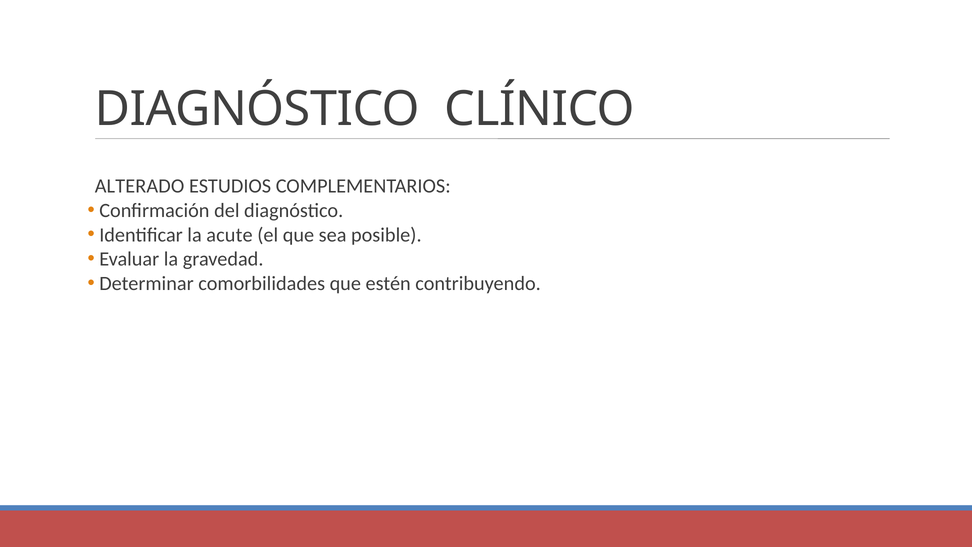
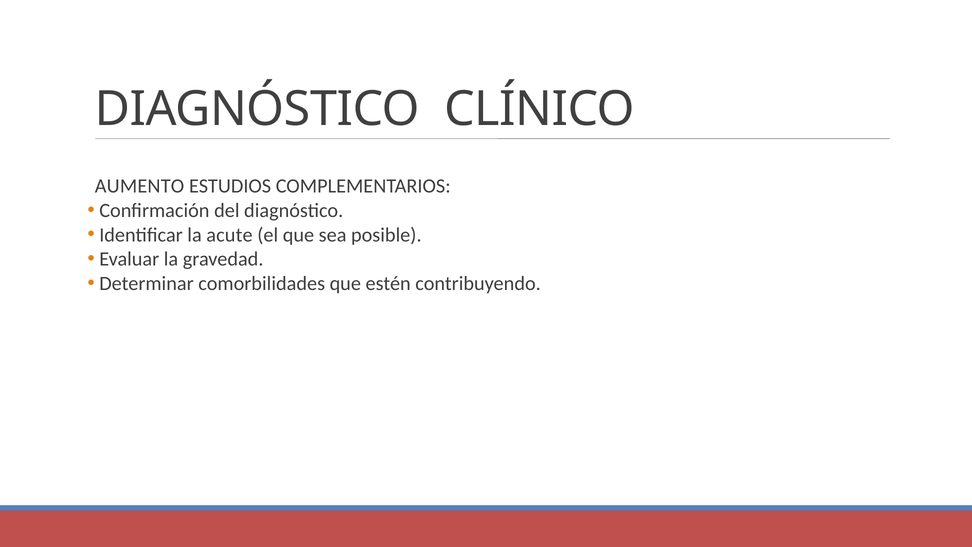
ALTERADO: ALTERADO -> AUMENTO
